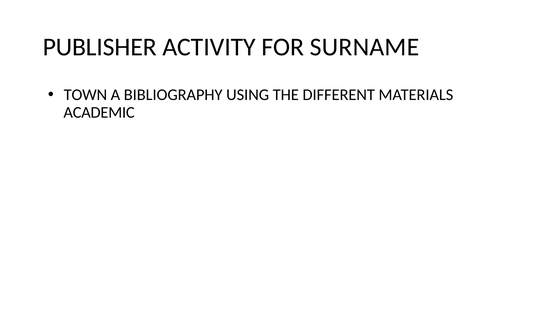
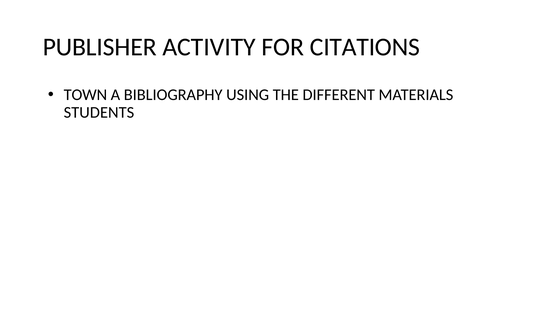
SURNAME: SURNAME -> CITATIONS
ACADEMIC: ACADEMIC -> STUDENTS
